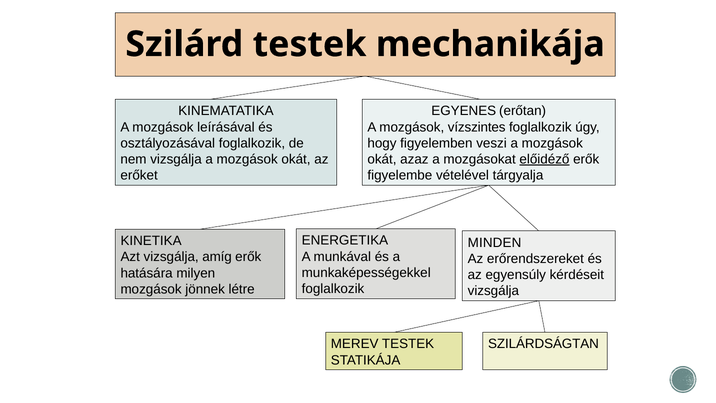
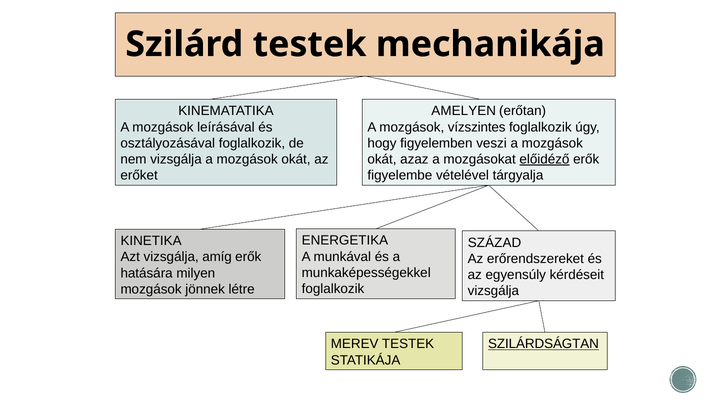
EGYENES: EGYENES -> AMELYEN
MINDEN: MINDEN -> SZÁZAD
SZILÁRDSÁGTAN underline: none -> present
